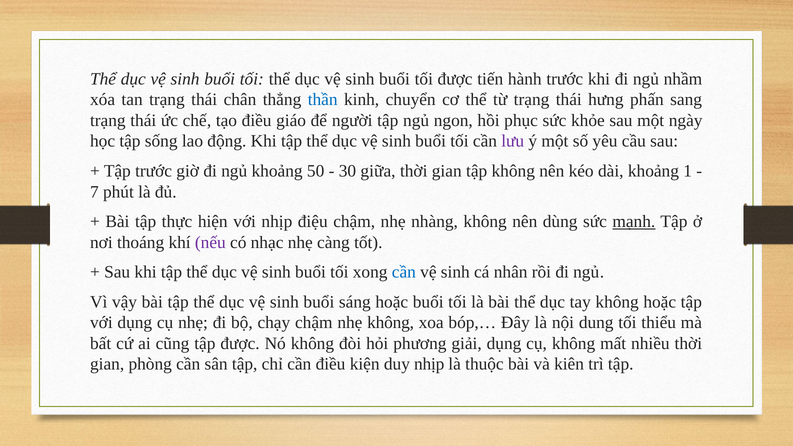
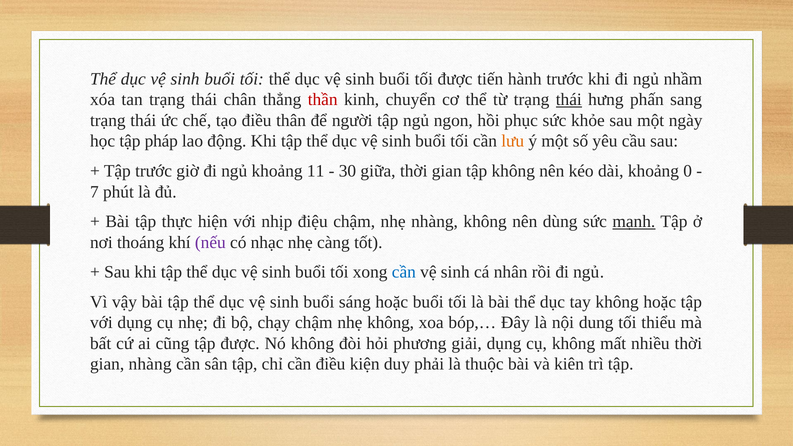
thần colour: blue -> red
thái at (569, 100) underline: none -> present
giáo: giáo -> thân
sống: sống -> pháp
lưu colour: purple -> orange
50: 50 -> 11
1: 1 -> 0
gian phòng: phòng -> nhàng
duy nhịp: nhịp -> phải
